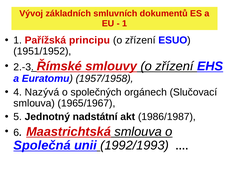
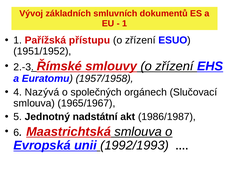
principu: principu -> přístupu
Společná: Společná -> Evropská
